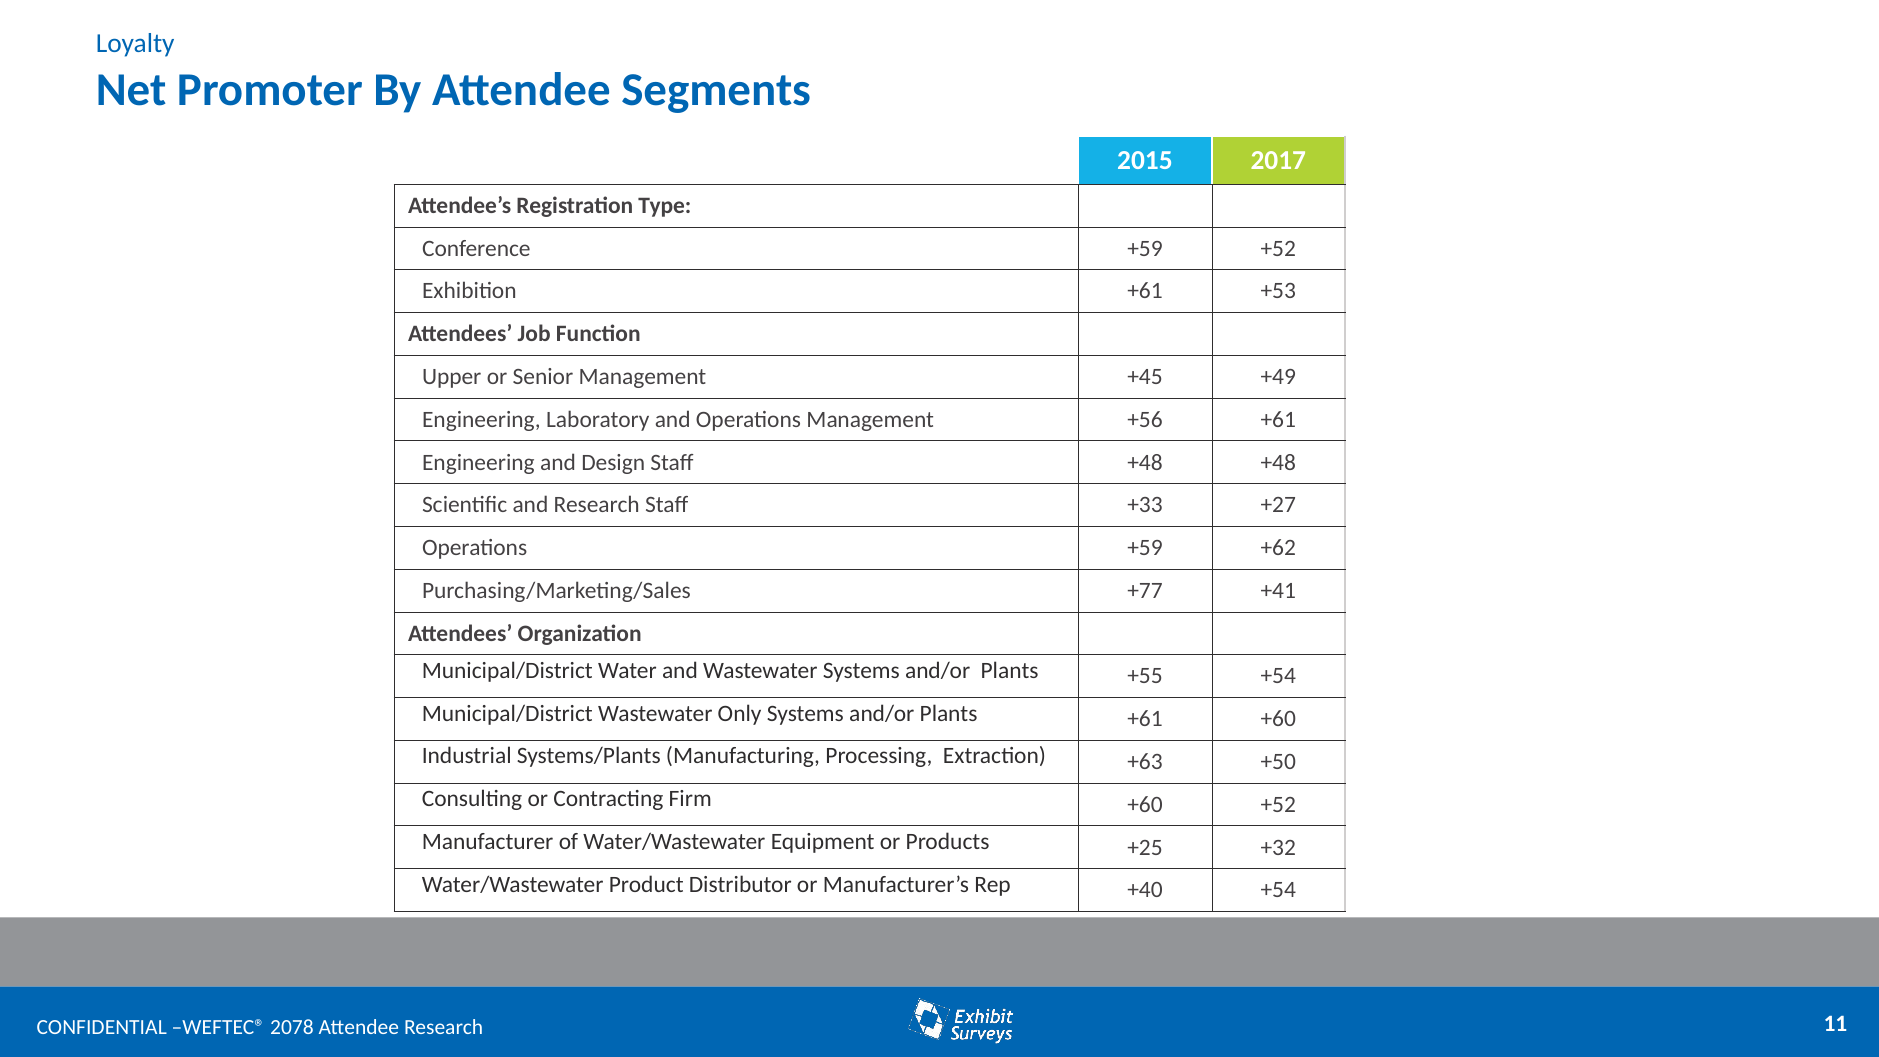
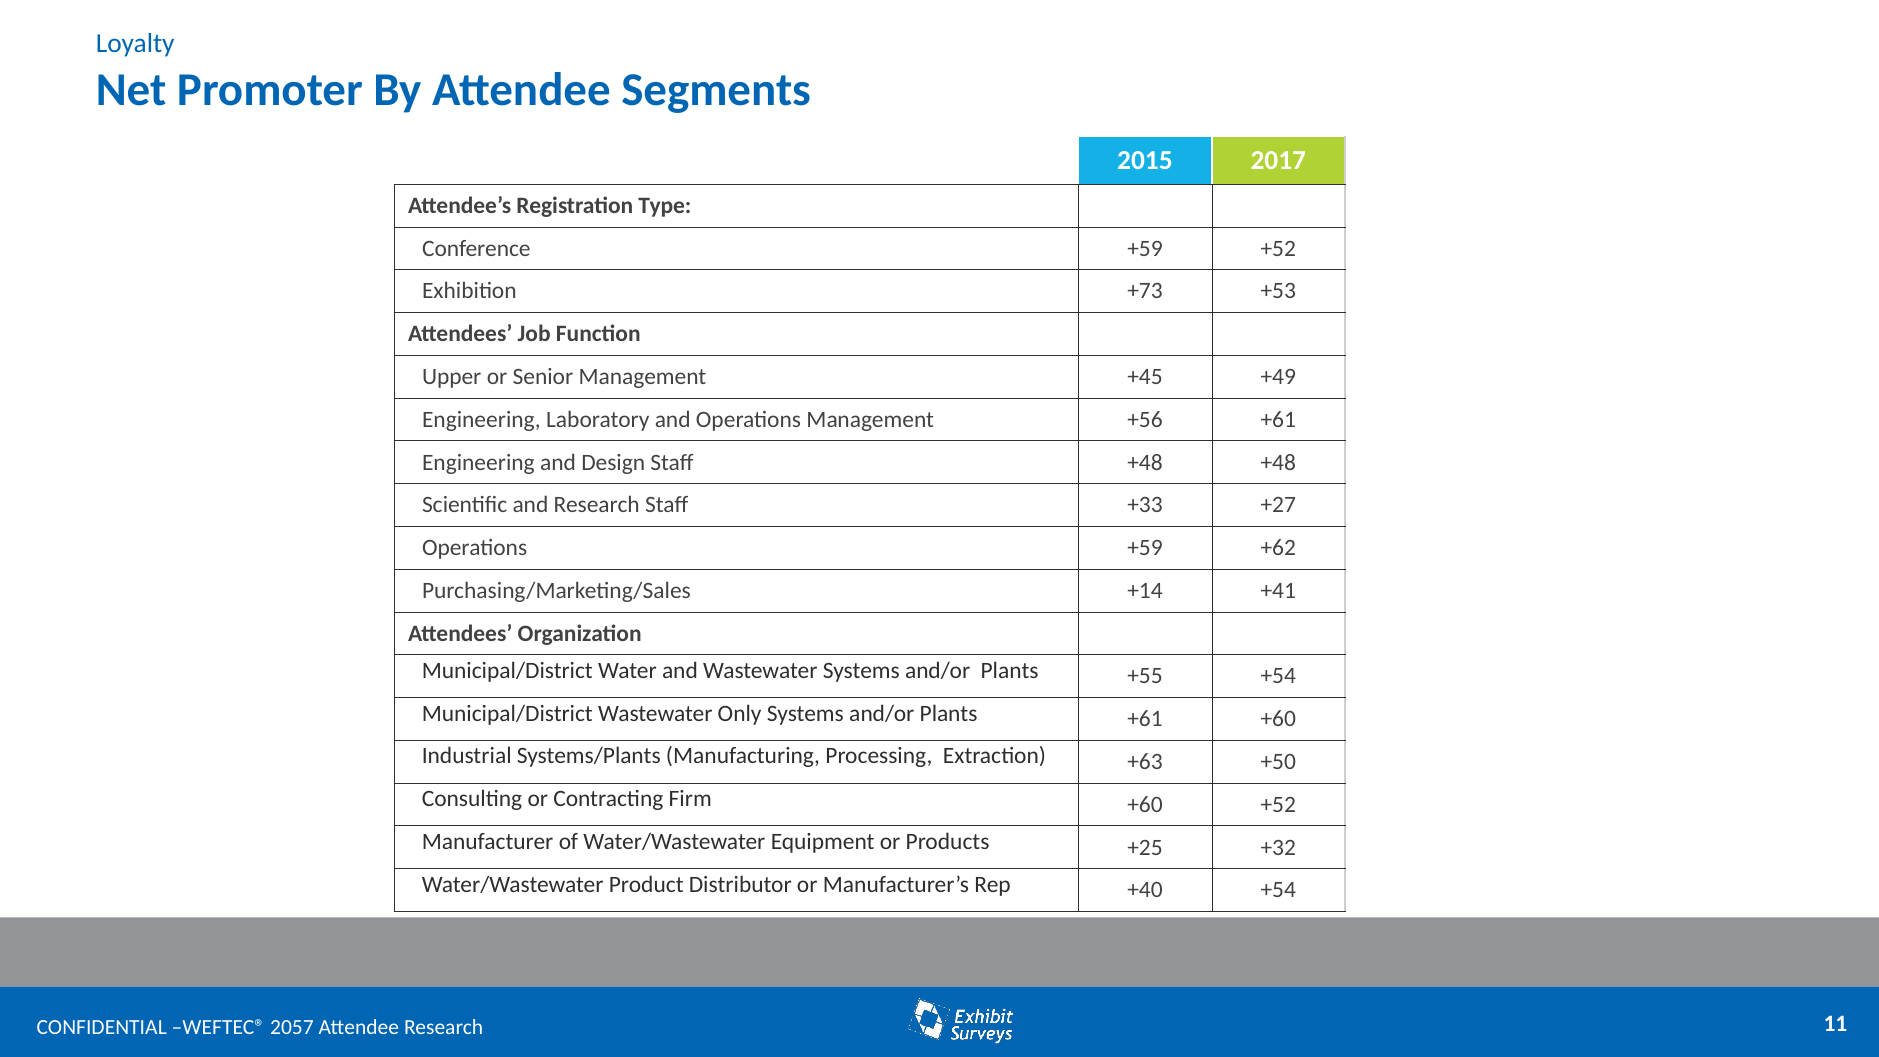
Exhibition +61: +61 -> +73
+77: +77 -> +14
2078: 2078 -> 2057
